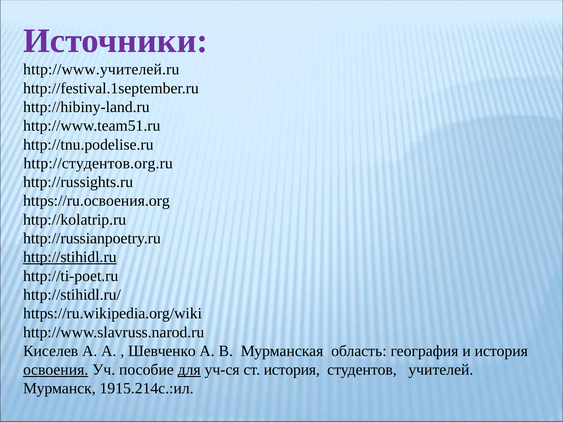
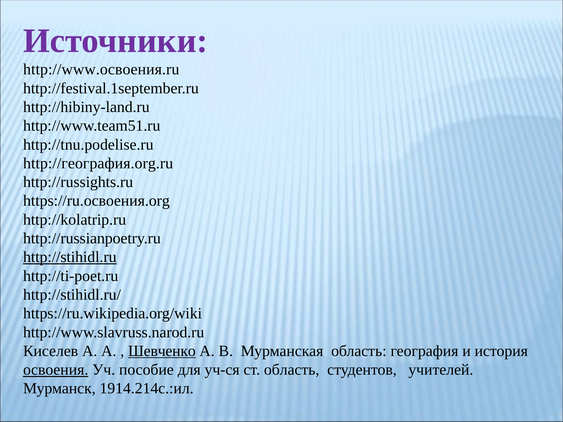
http://www.учителей.ru: http://www.учителей.ru -> http://www.освоения.ru
http://студентов.org.ru: http://студентов.org.ru -> http://география.org.ru
Шевченко underline: none -> present
для underline: present -> none
ст история: история -> область
1915.214с.:ил: 1915.214с.:ил -> 1914.214с.:ил
